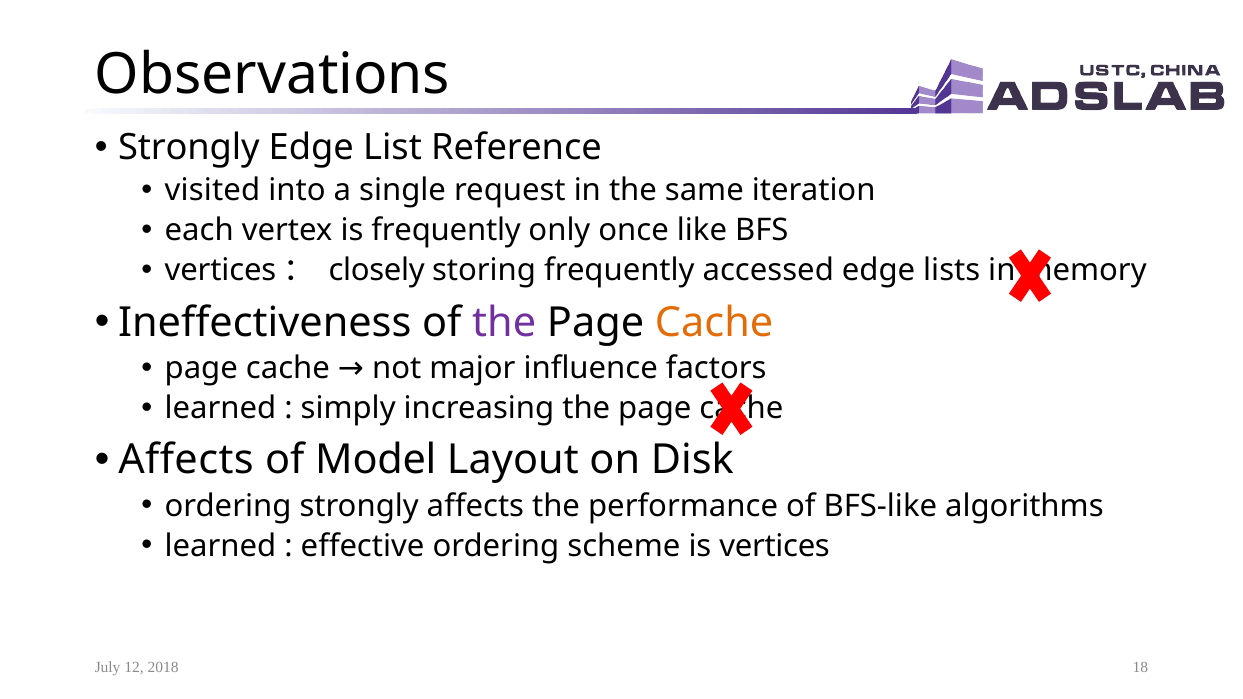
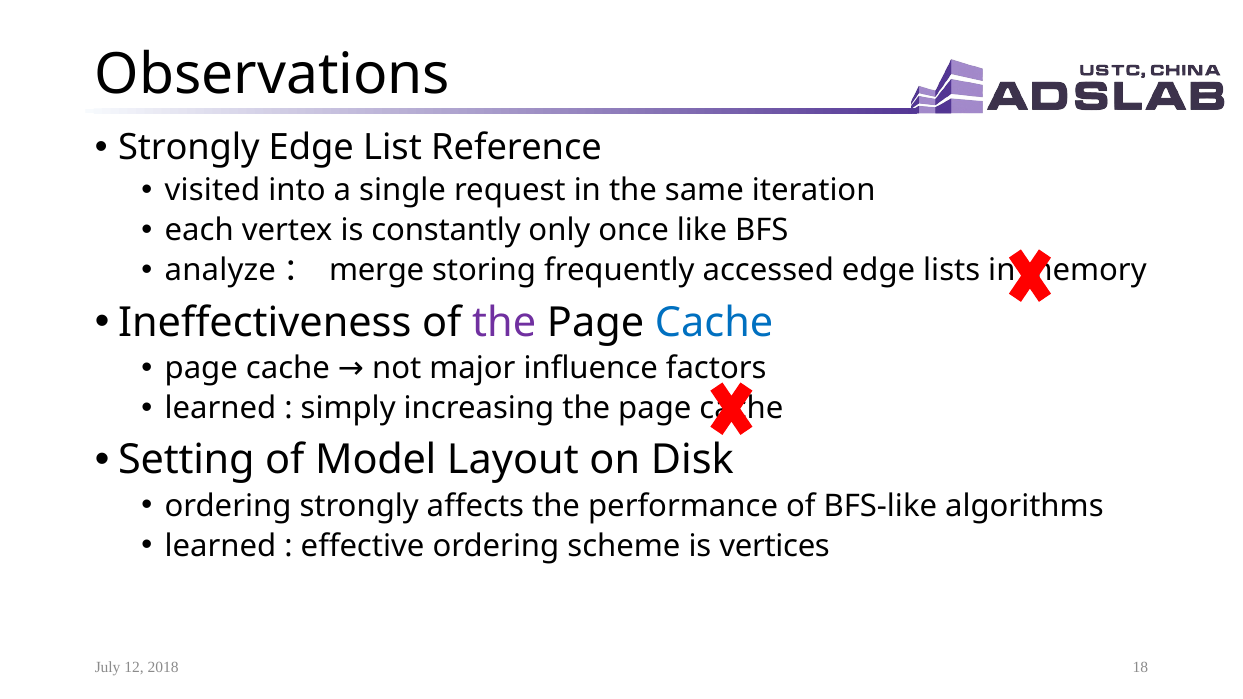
is frequently: frequently -> constantly
vertices at (221, 271): vertices -> analyze
closely: closely -> merge
Cache at (714, 323) colour: orange -> blue
Affects at (186, 460): Affects -> Setting
